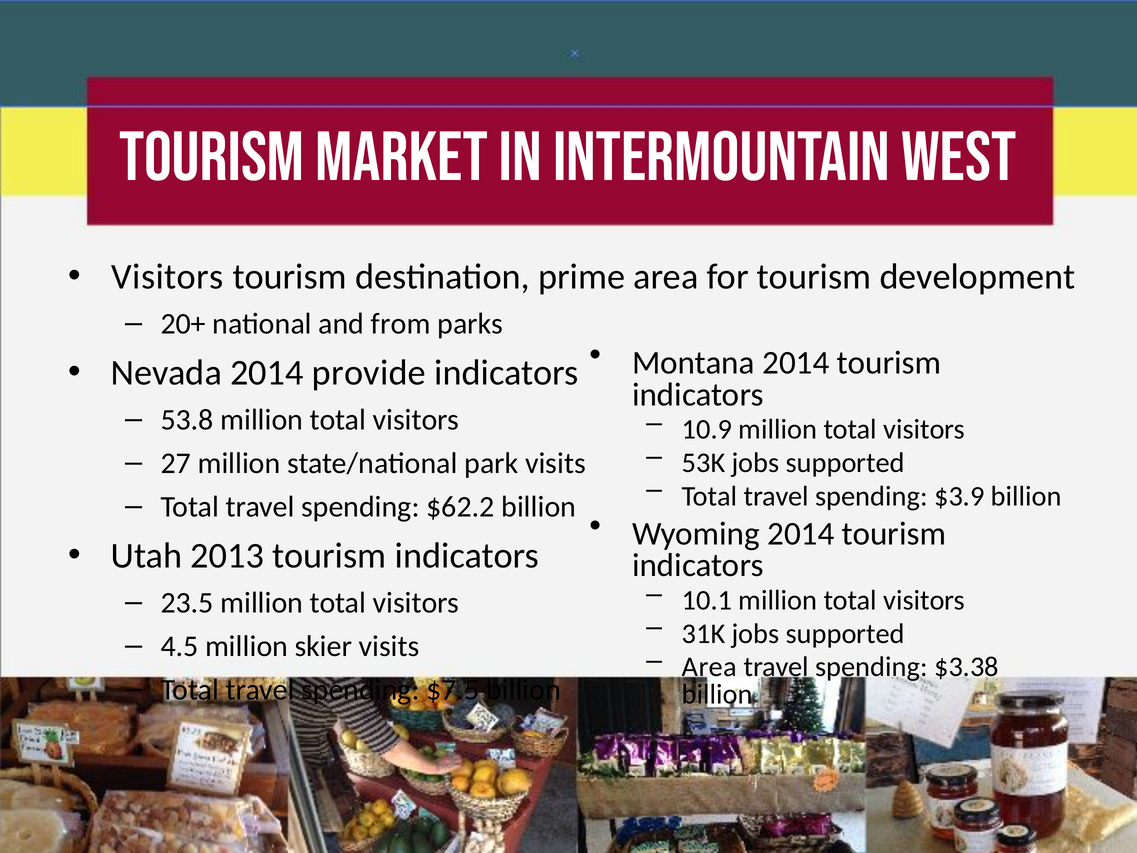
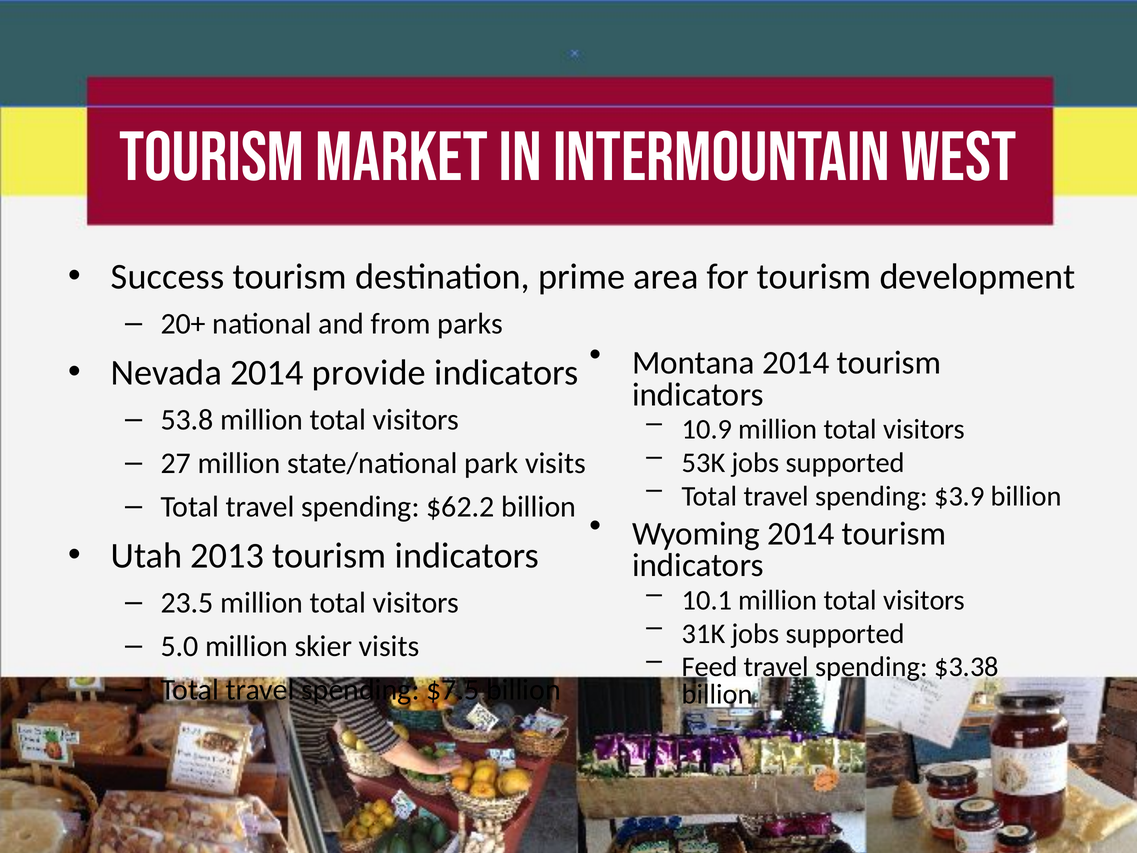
Visitors at (168, 277): Visitors -> Success
4.5: 4.5 -> 5.0
Area at (709, 667): Area -> Feed
